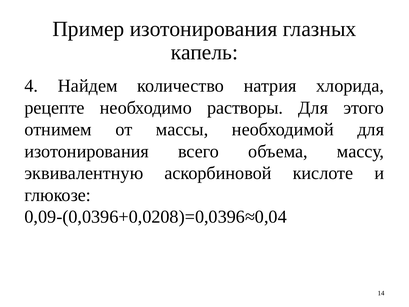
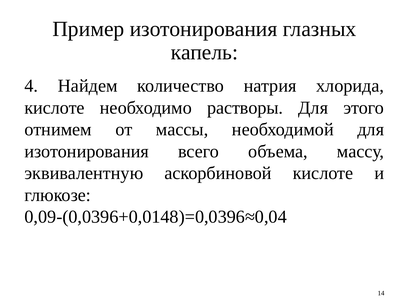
рецепте at (55, 108): рецепте -> кислоте
0,09-(0,0396+0,0208)=0,0396≈0,04: 0,09-(0,0396+0,0208)=0,0396≈0,04 -> 0,09-(0,0396+0,0148)=0,0396≈0,04
